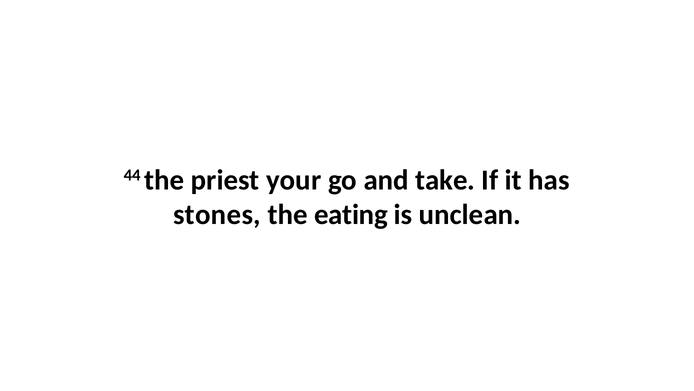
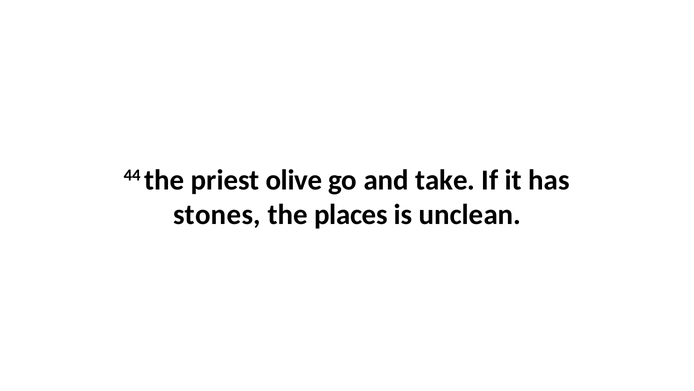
your: your -> olive
eating: eating -> places
